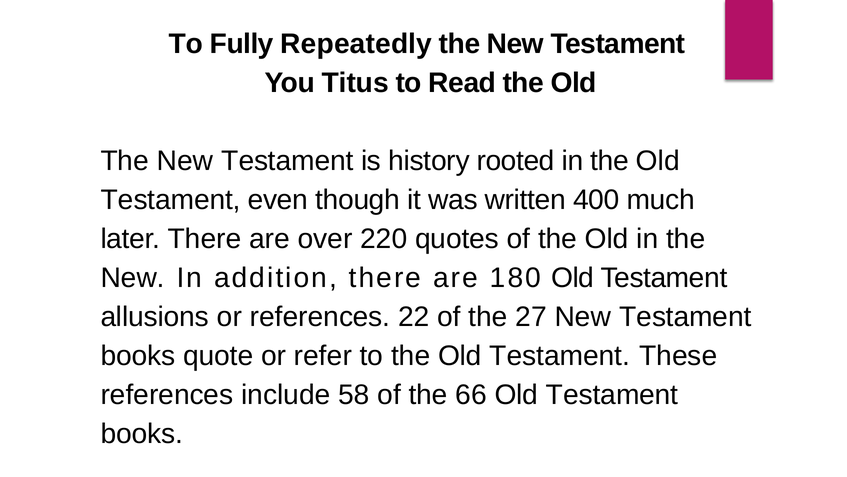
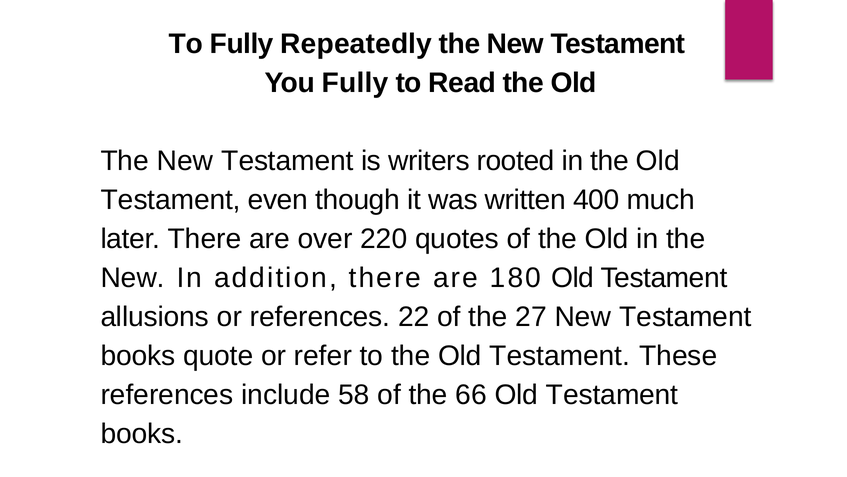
You Titus: Titus -> Fully
history: history -> writers
